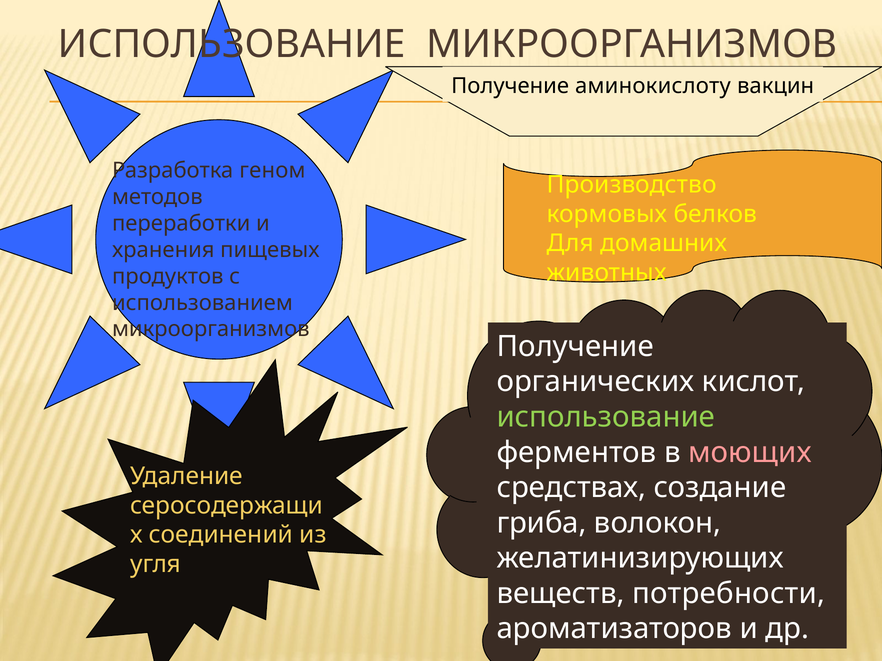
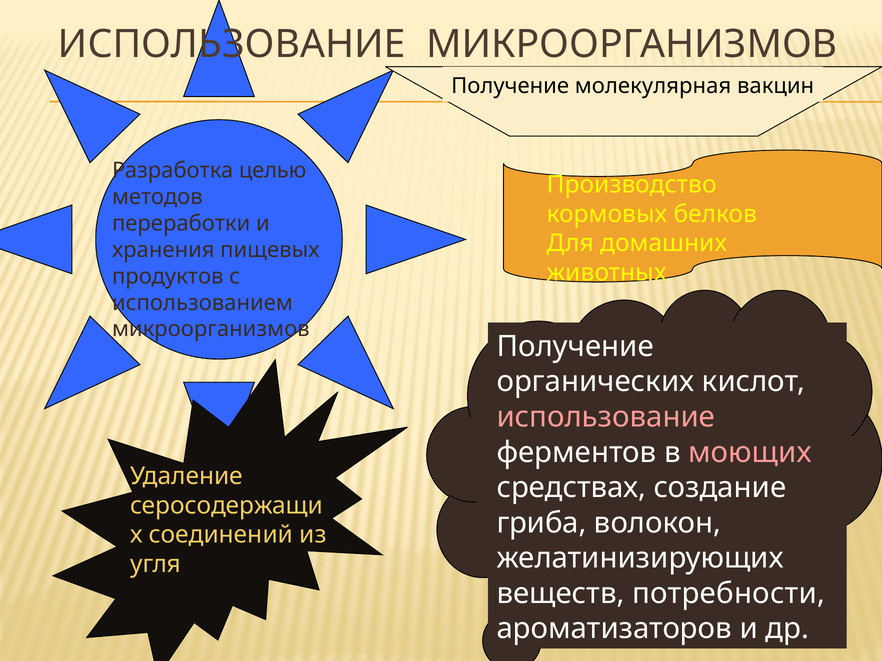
аминокислоту: аминокислоту -> молекулярная
геном: геном -> целью
использование at (606, 417) colour: light green -> pink
